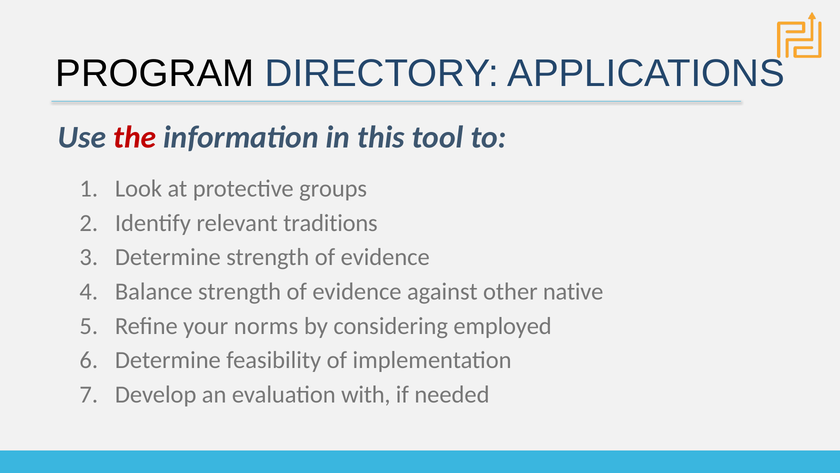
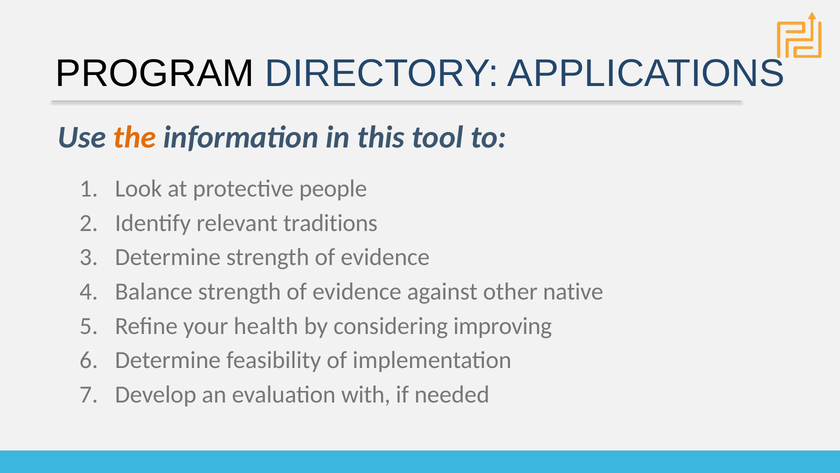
the colour: red -> orange
groups: groups -> people
norms: norms -> health
employed: employed -> improving
